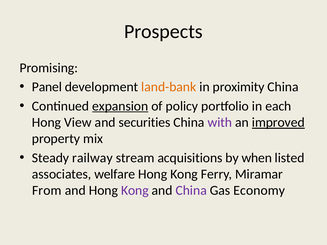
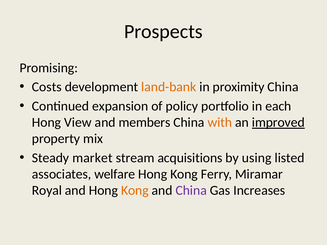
Panel: Panel -> Costs
expansion underline: present -> none
securities: securities -> members
with colour: purple -> orange
railway: railway -> market
when: when -> using
From: From -> Royal
Kong at (135, 191) colour: purple -> orange
Economy: Economy -> Increases
